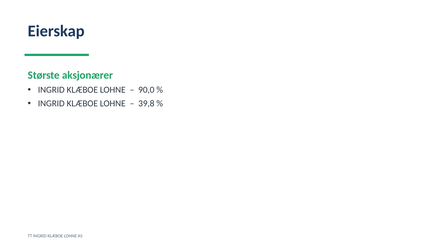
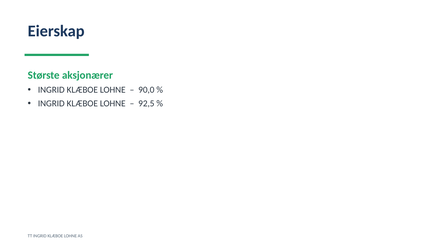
39,8: 39,8 -> 92,5
